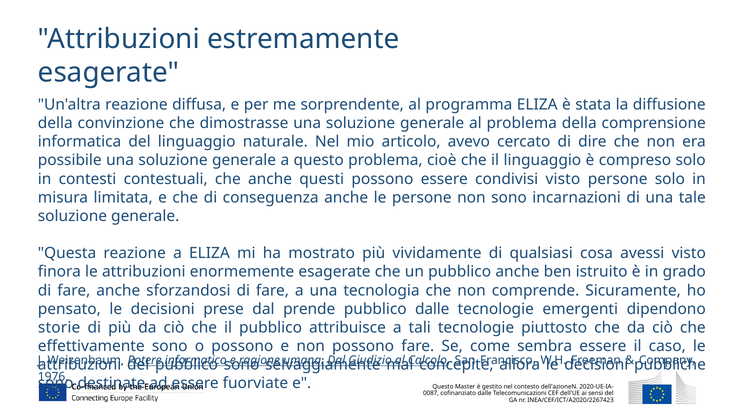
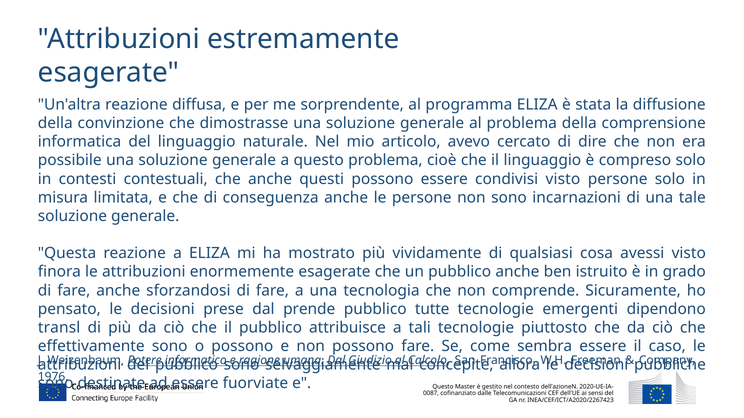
pubblico dalle: dalle -> tutte
storie: storie -> transl
